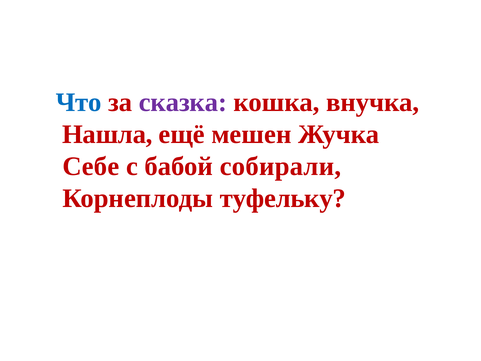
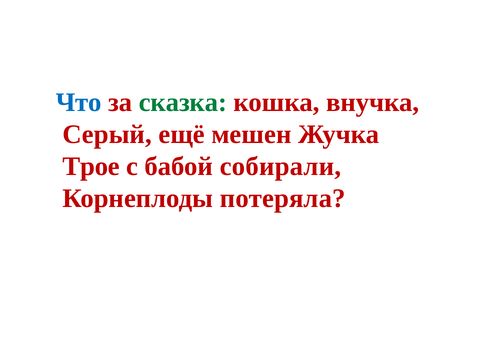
сказка colour: purple -> green
Нашла: Нашла -> Серый
Себе: Себе -> Трое
туфельку: туфельку -> потеряла
